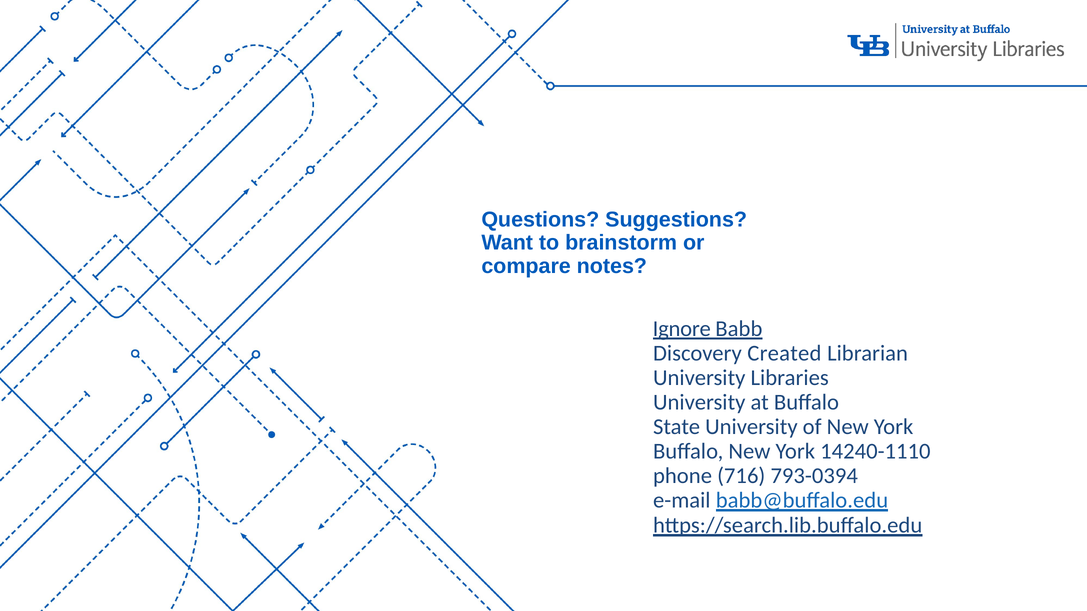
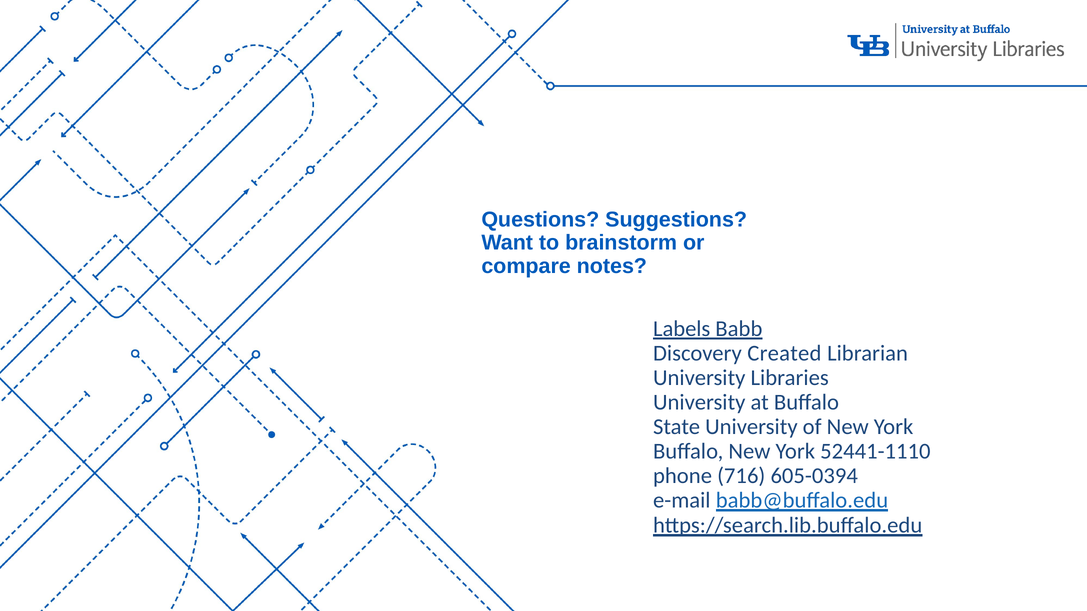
Ignore: Ignore -> Labels
14240-1110: 14240-1110 -> 52441-1110
793-0394: 793-0394 -> 605-0394
